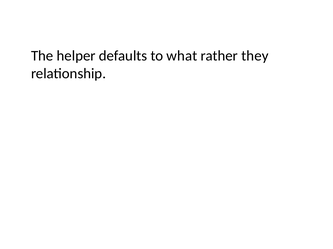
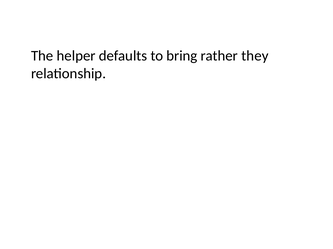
what: what -> bring
